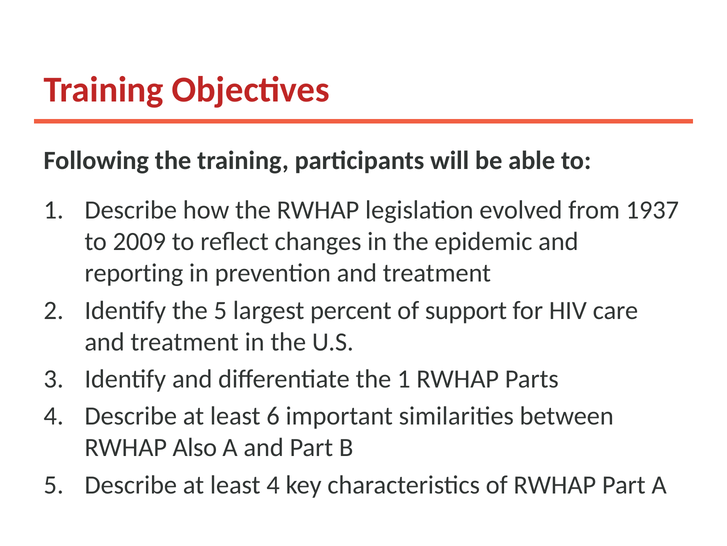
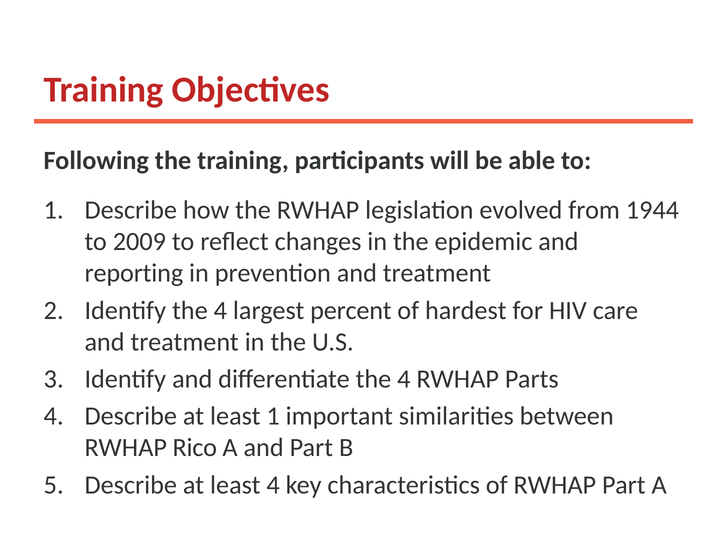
1937: 1937 -> 1944
Identify the 5: 5 -> 4
support: support -> hardest
differentiate the 1: 1 -> 4
least 6: 6 -> 1
Also: Also -> Rico
